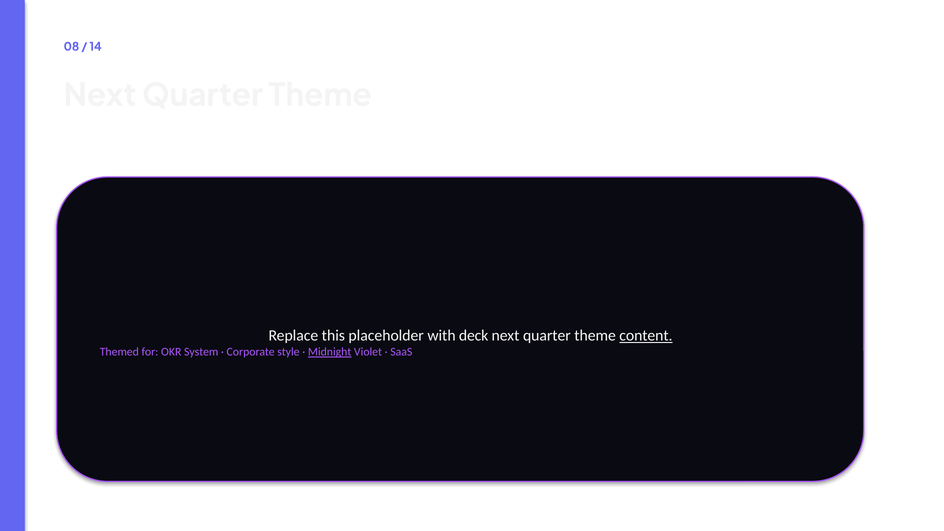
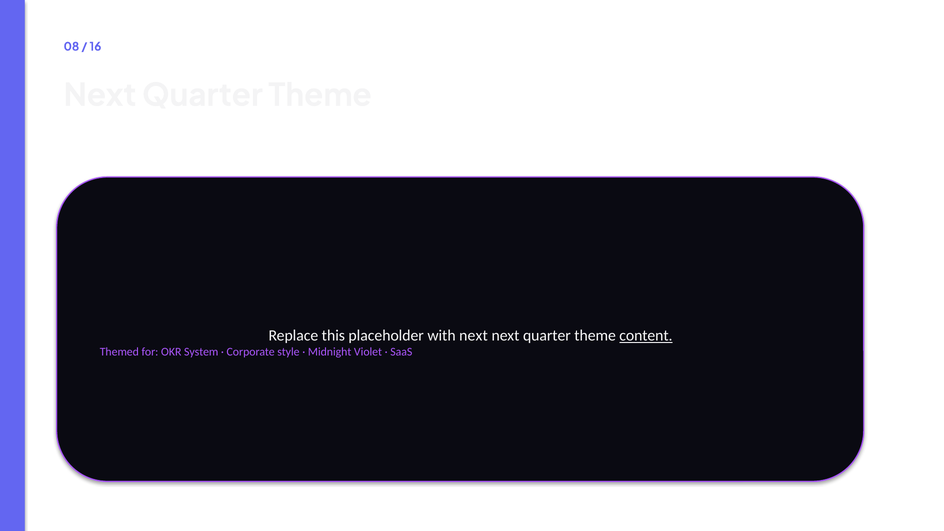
14: 14 -> 16
with deck: deck -> next
Midnight underline: present -> none
